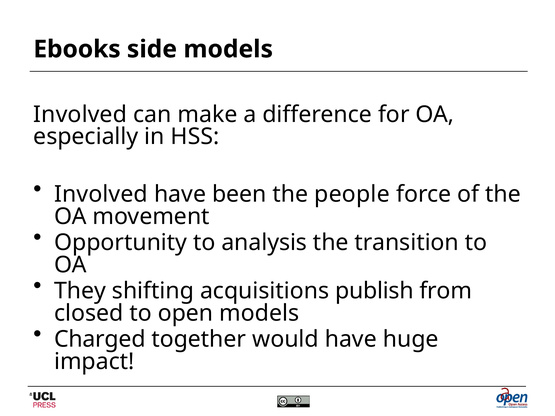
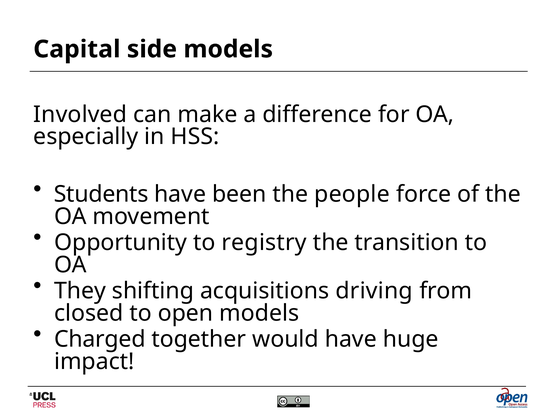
Ebooks: Ebooks -> Capital
Involved at (101, 194): Involved -> Students
analysis: analysis -> registry
publish: publish -> driving
